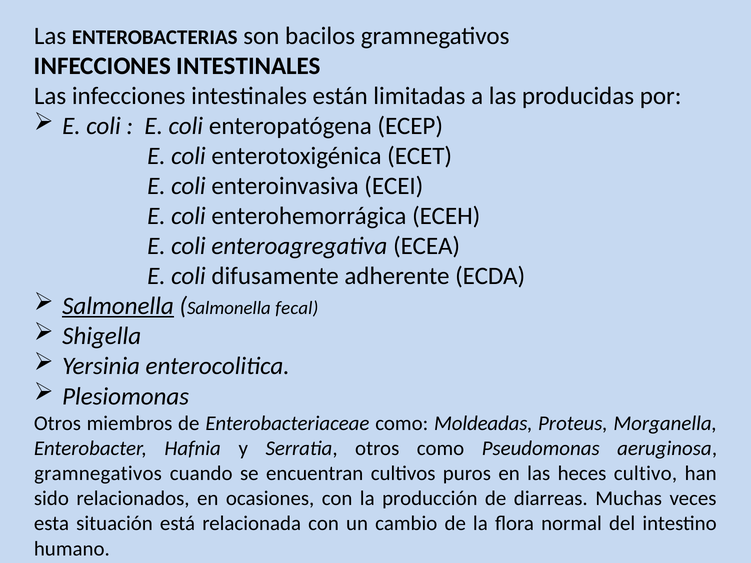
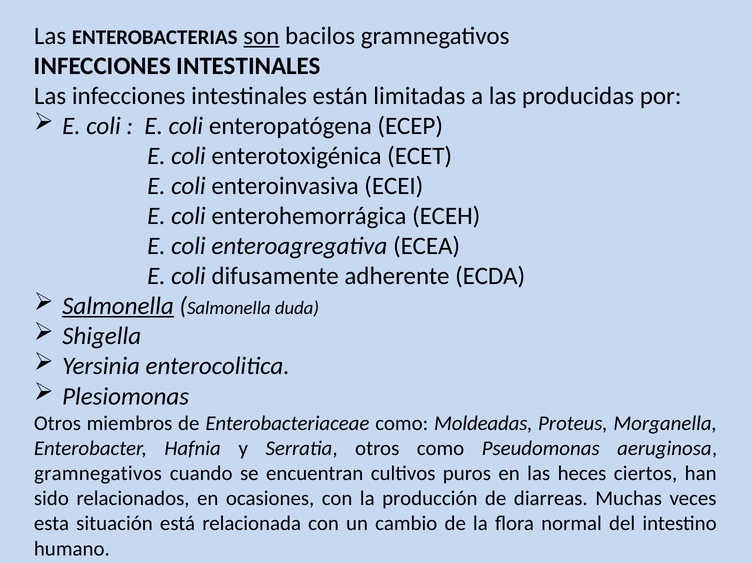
son underline: none -> present
fecal: fecal -> duda
cultivo: cultivo -> ciertos
